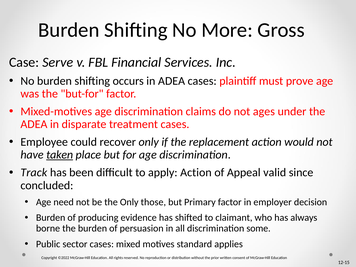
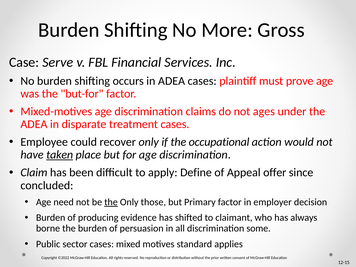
replacement: replacement -> occupational
Track: Track -> Claim
apply Action: Action -> Define
valid: valid -> offer
the at (111, 202) underline: none -> present
